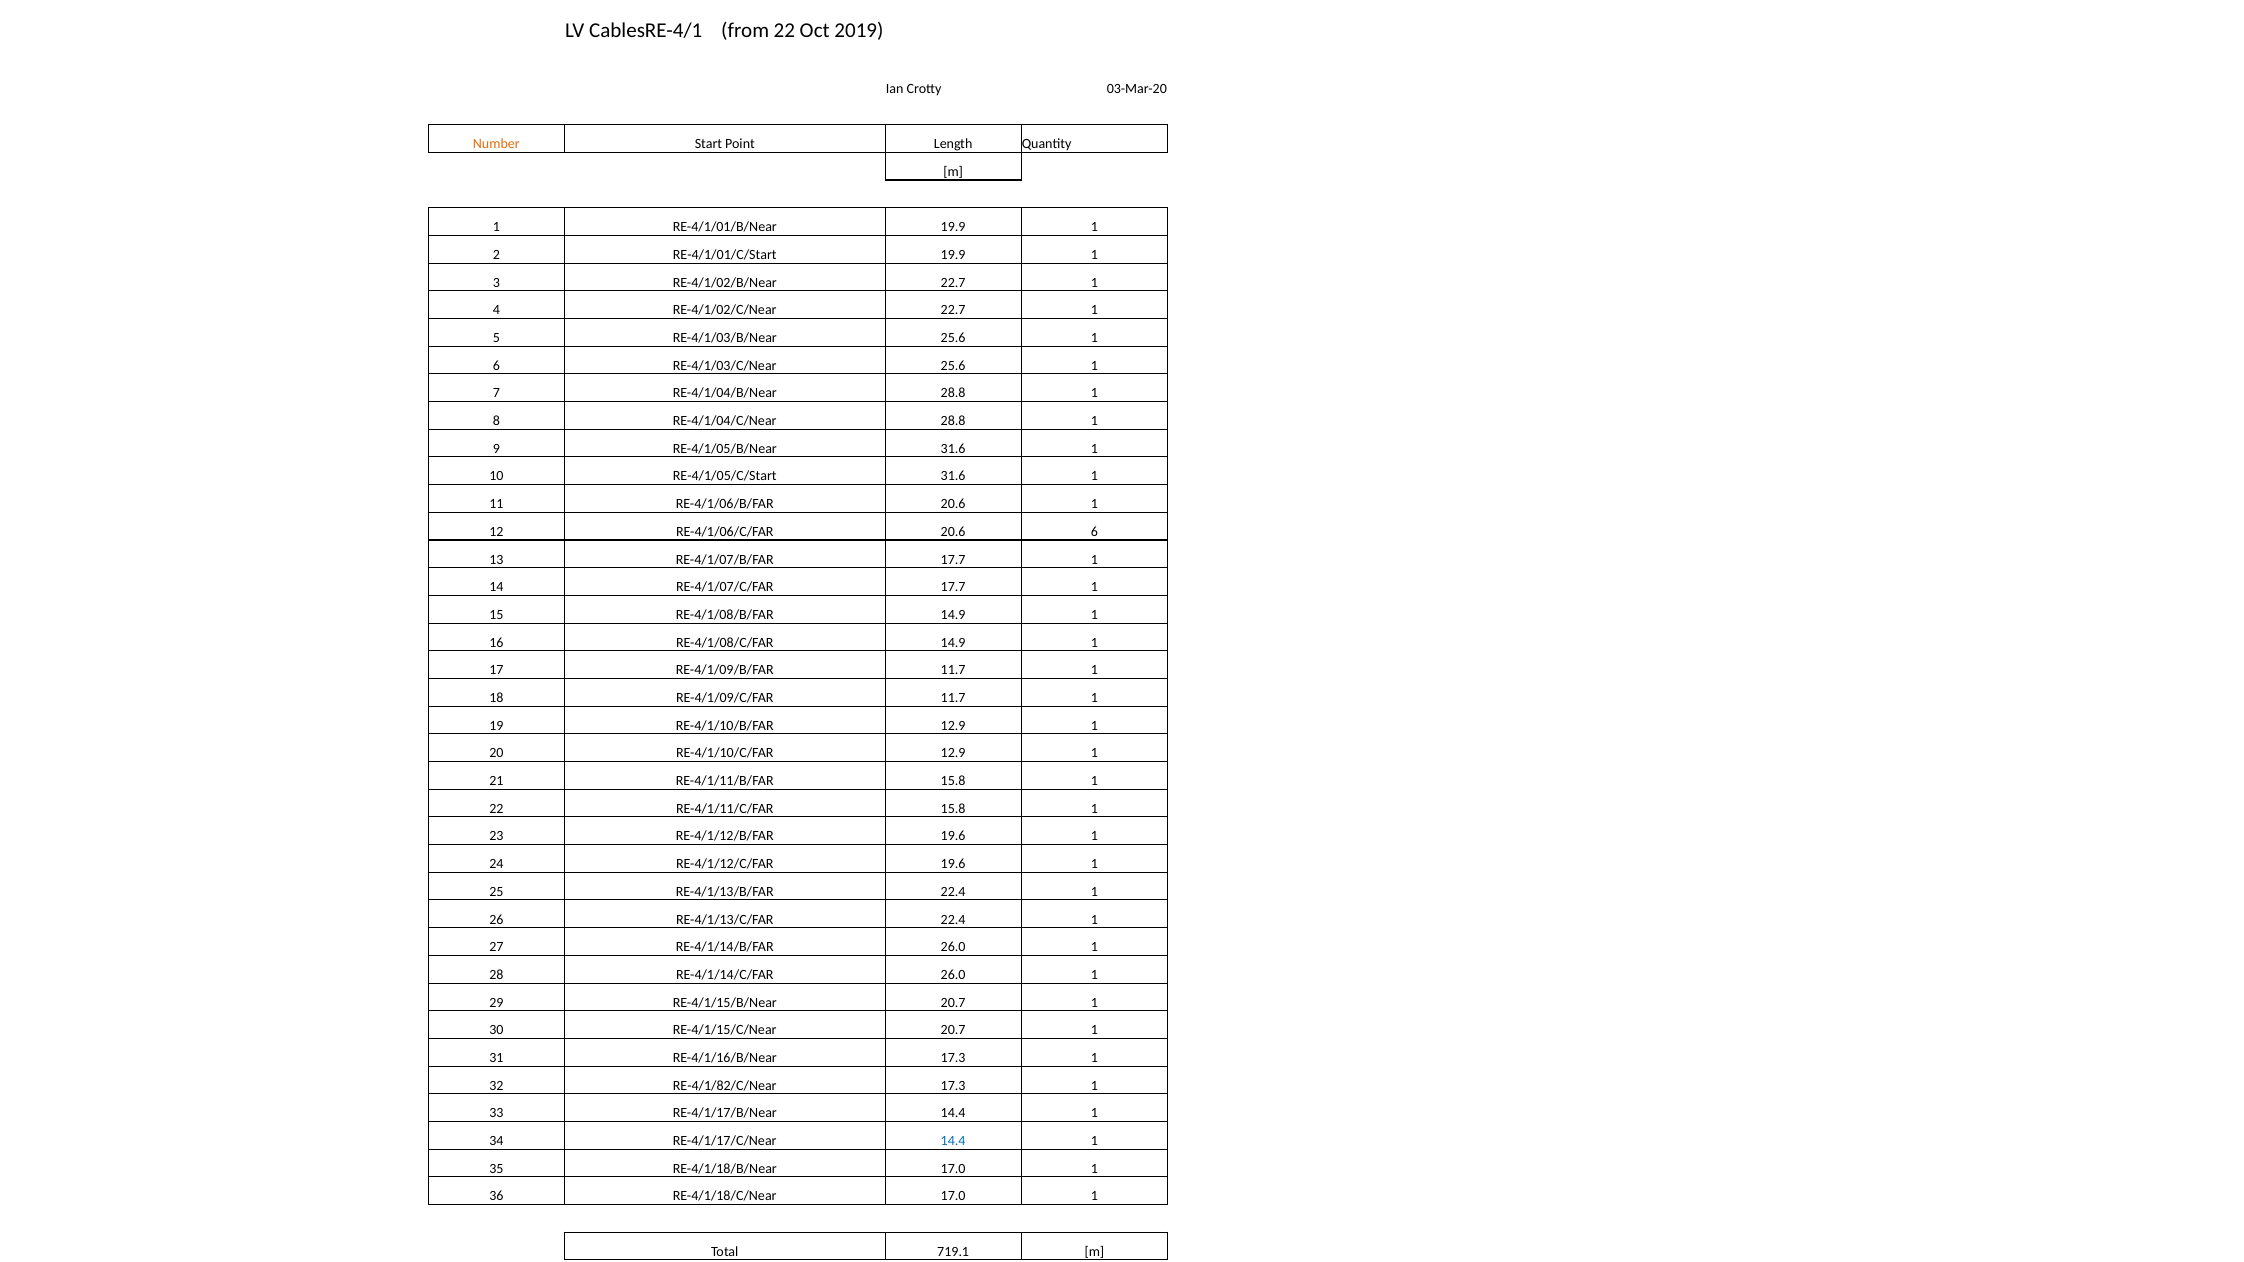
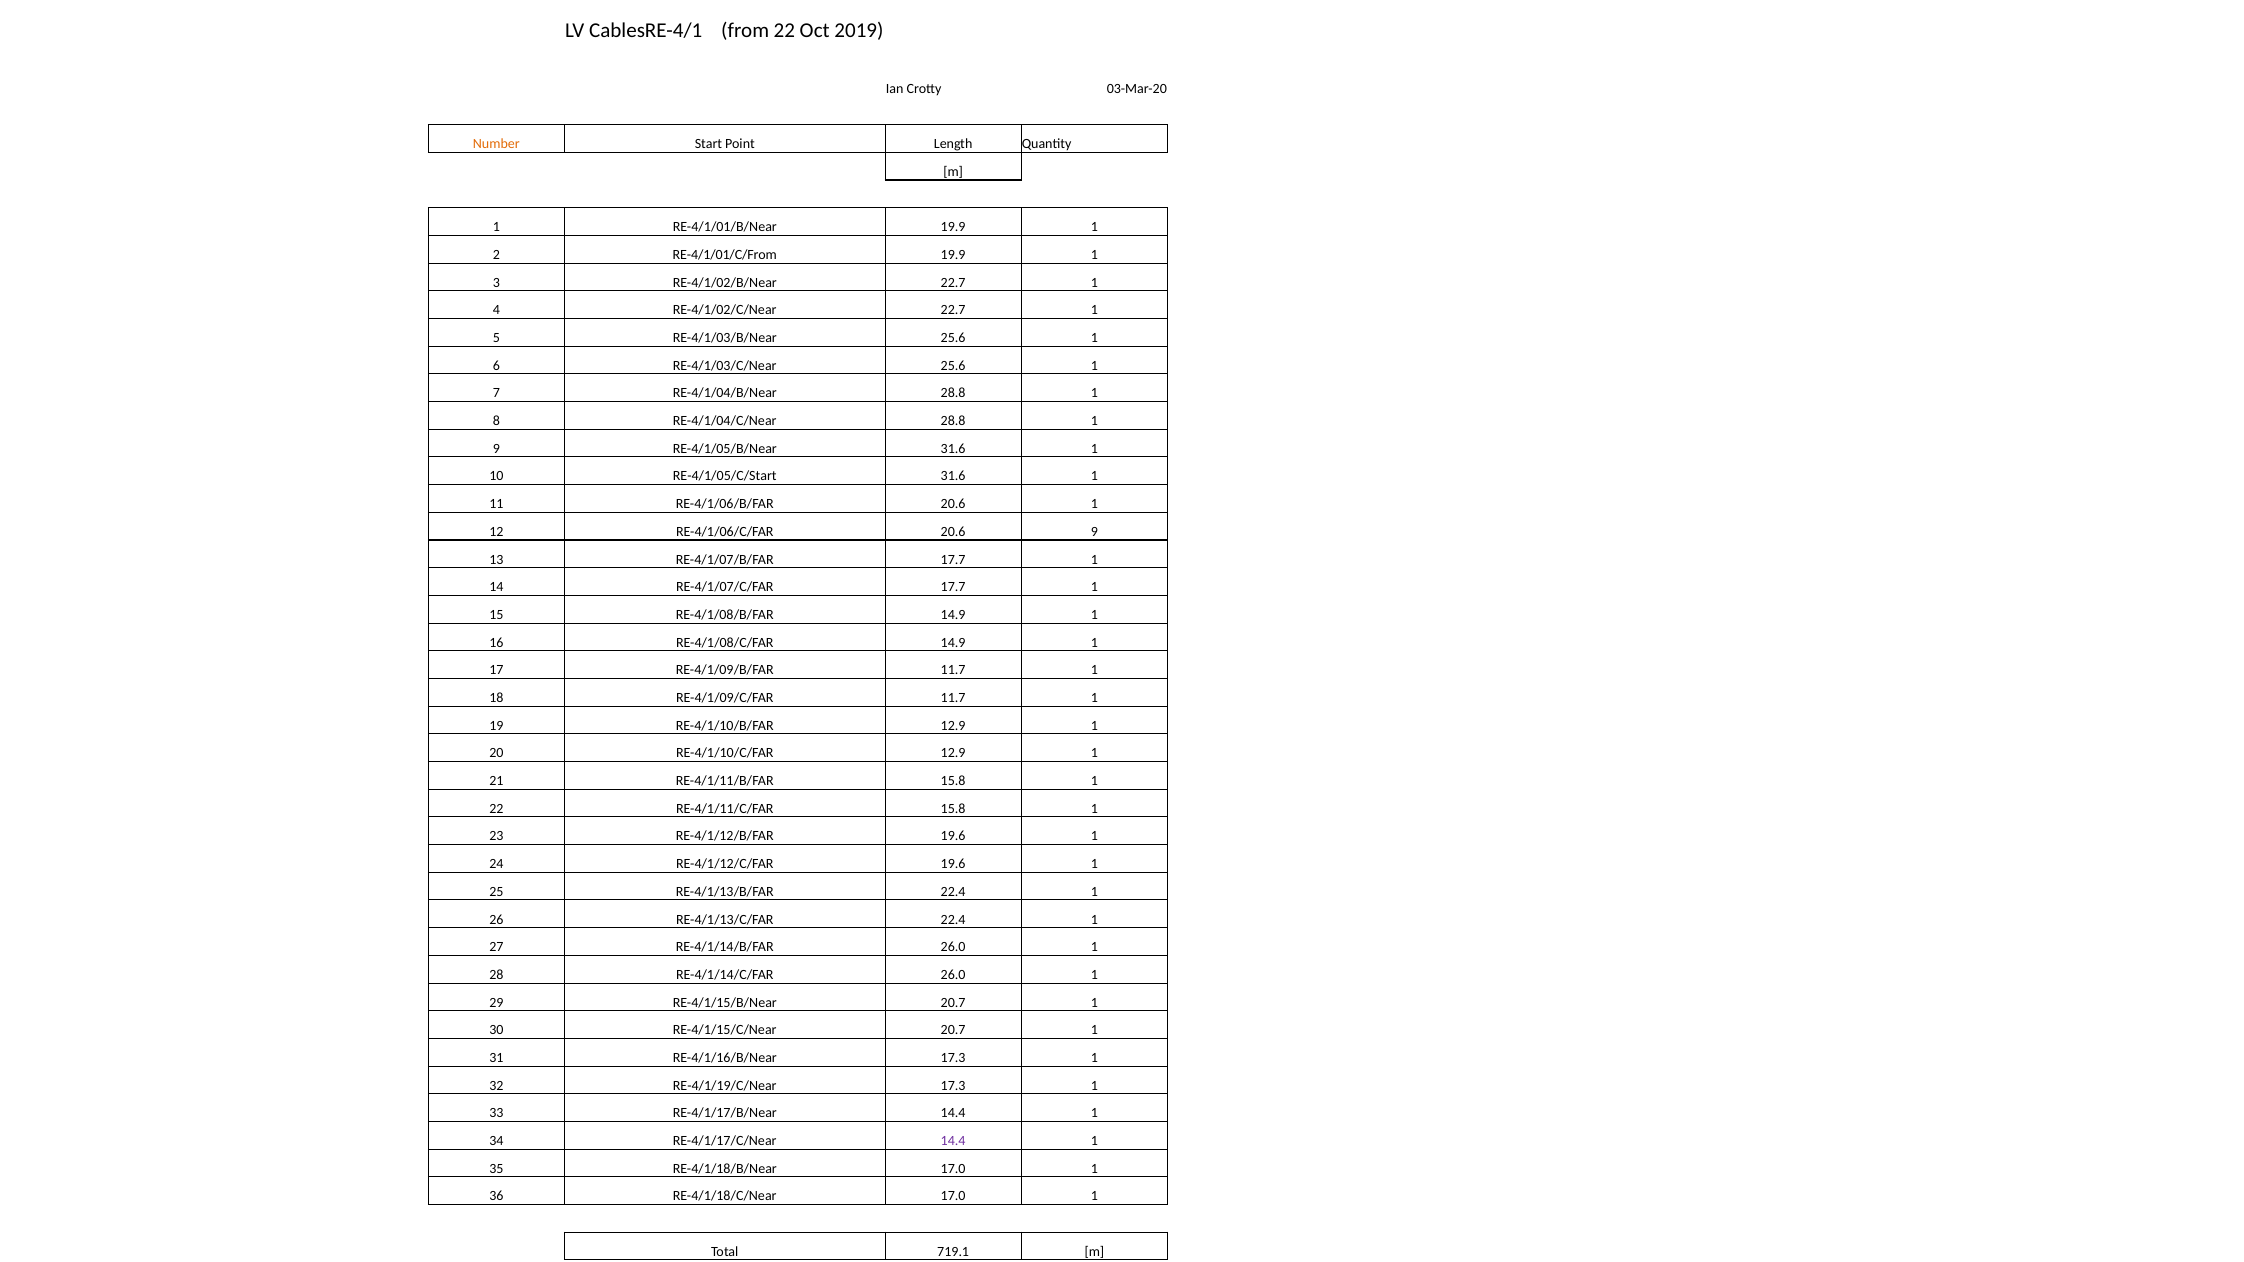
RE-4/1/01/C/Start: RE-4/1/01/C/Start -> RE-4/1/01/C/From
20.6 6: 6 -> 9
RE-4/1/82/C/Near: RE-4/1/82/C/Near -> RE-4/1/19/C/Near
14.4 at (953, 1141) colour: blue -> purple
